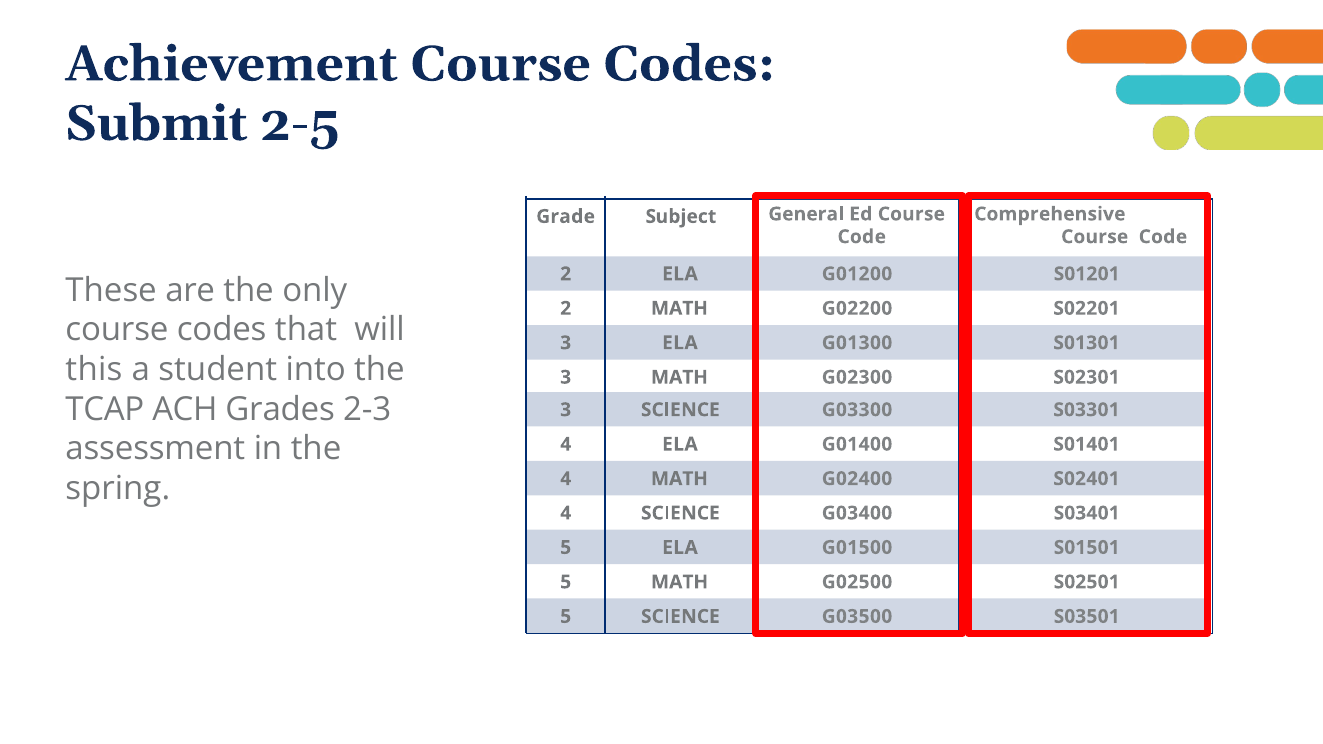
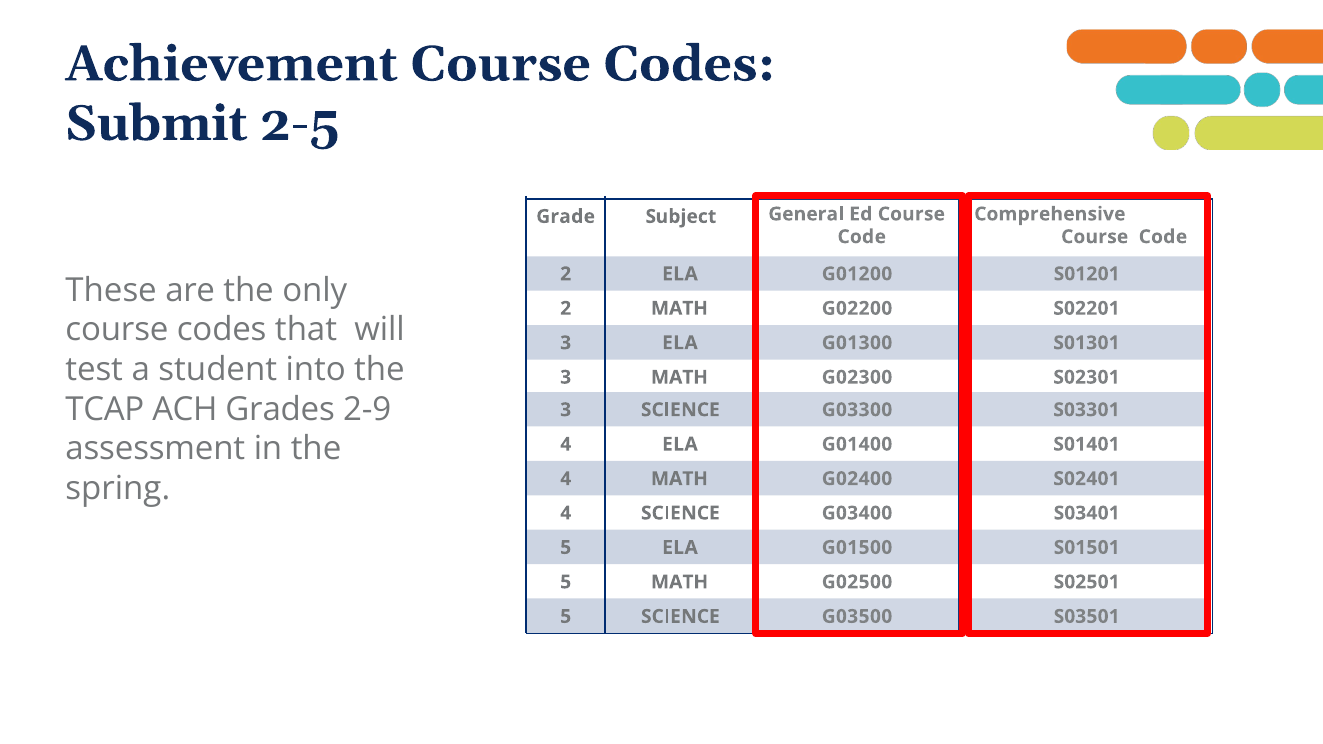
this: this -> test
2-3: 2-3 -> 2-9
